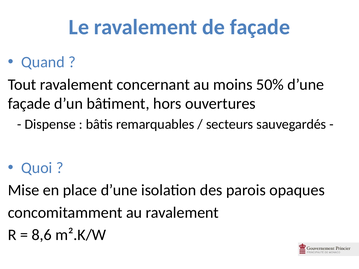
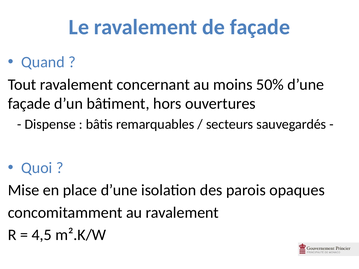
8,6: 8,6 -> 4,5
